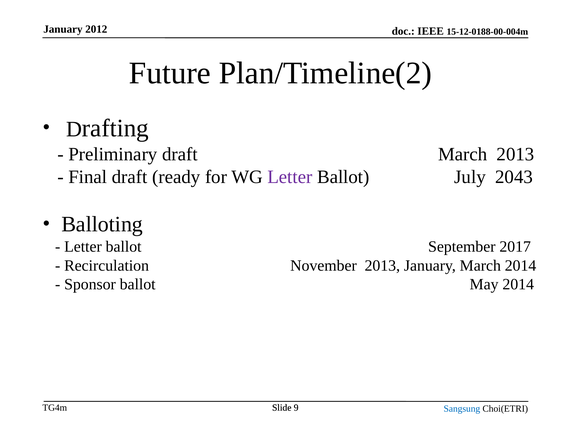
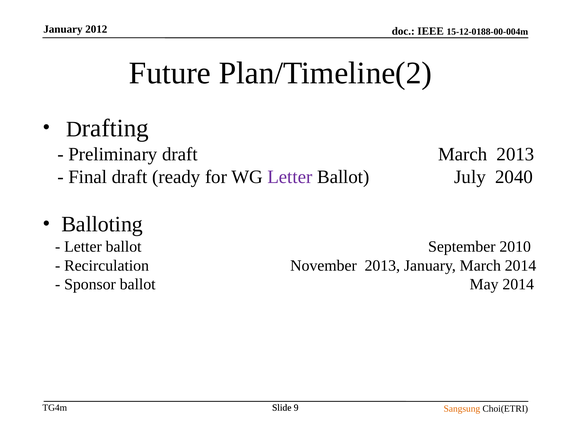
2043: 2043 -> 2040
2017: 2017 -> 2010
Sangsung colour: blue -> orange
